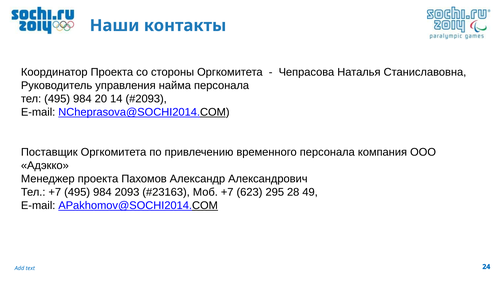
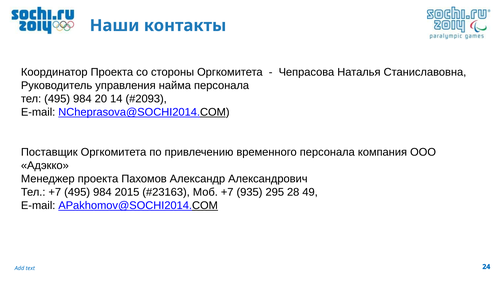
2093: 2093 -> 2015
623: 623 -> 935
